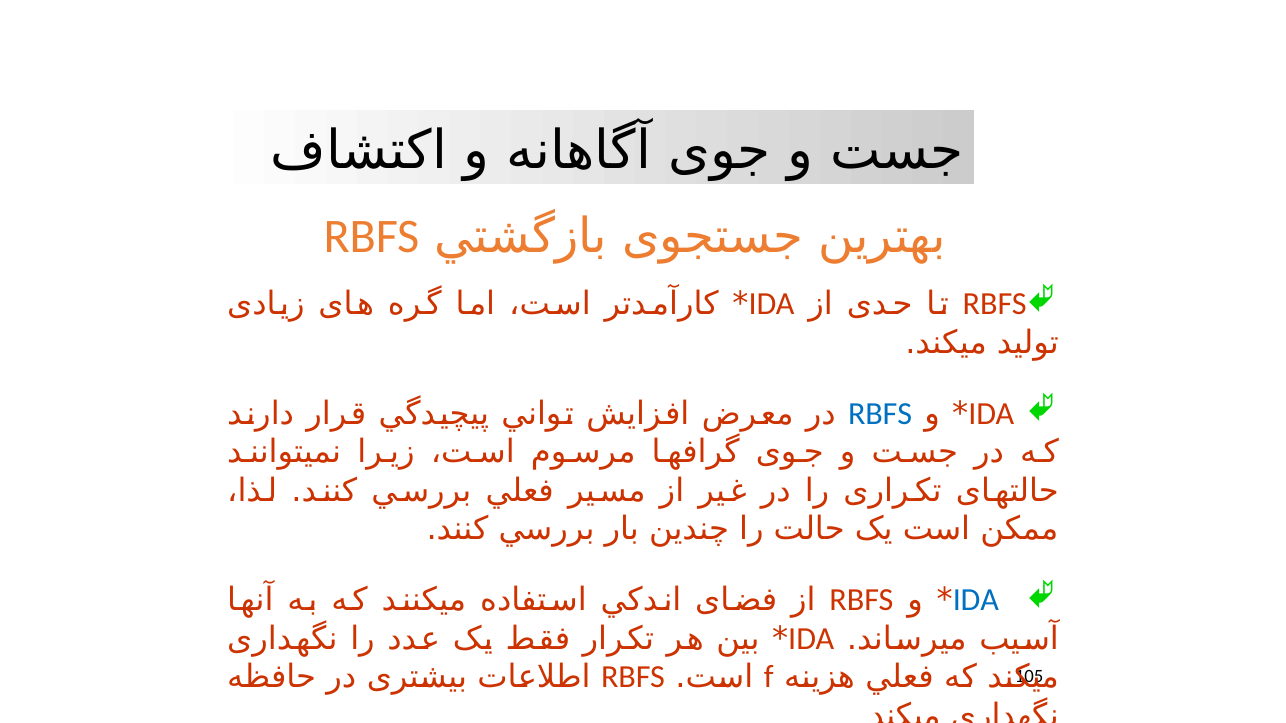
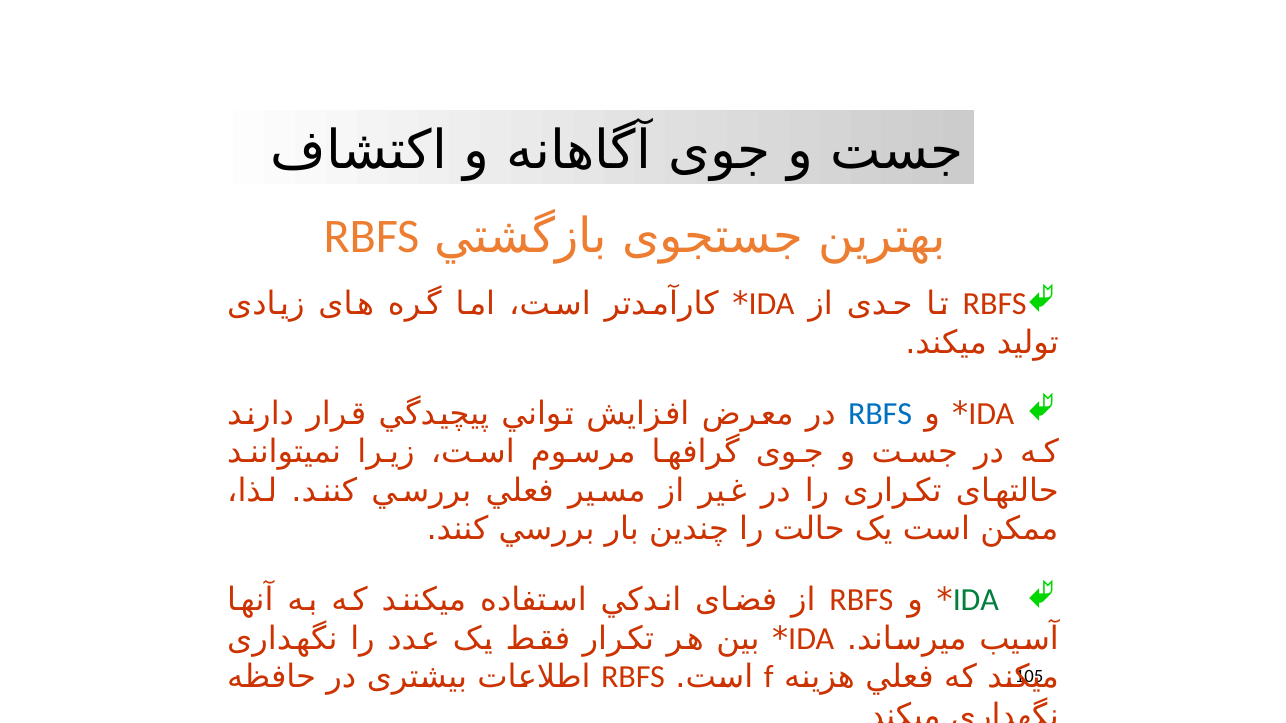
IDA at (976, 600) colour: blue -> green
